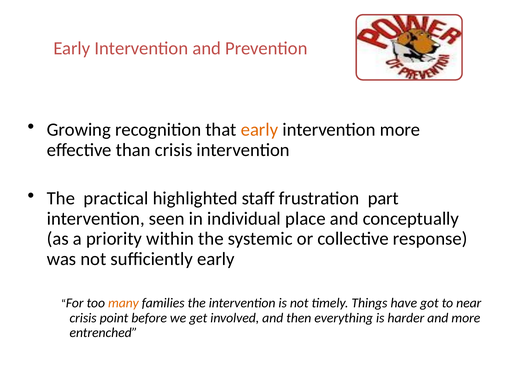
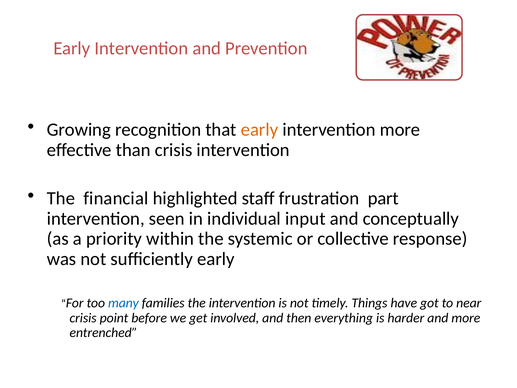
practical: practical -> financial
place: place -> input
many colour: orange -> blue
